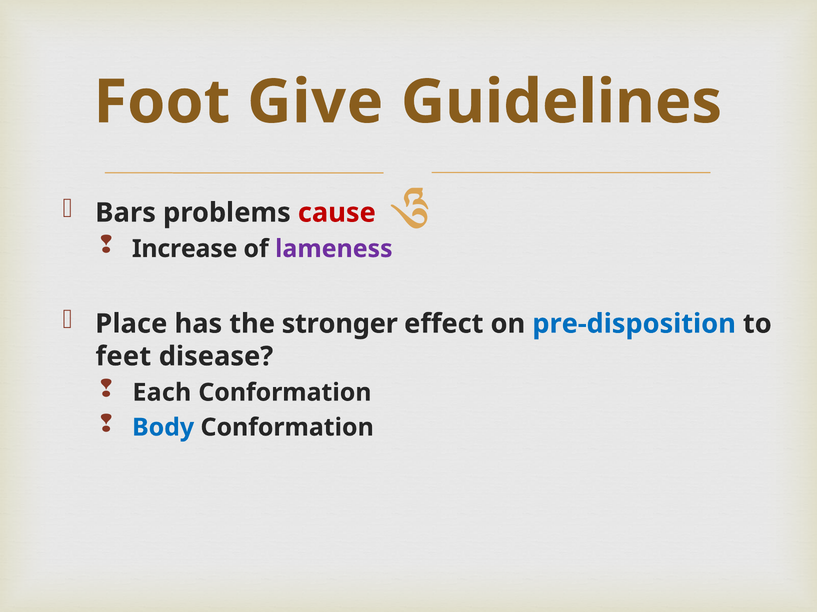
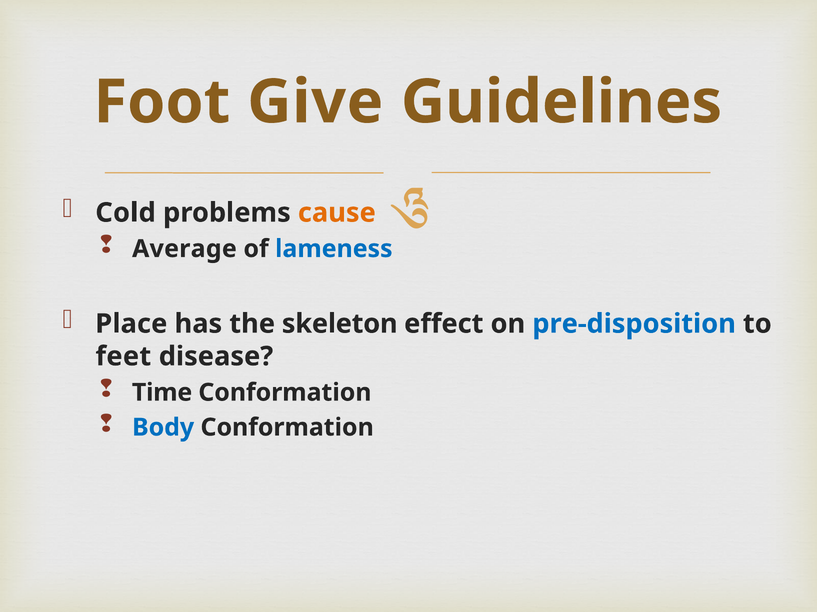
Bars: Bars -> Cold
cause colour: red -> orange
Increase: Increase -> Average
lameness colour: purple -> blue
stronger: stronger -> skeleton
Each: Each -> Time
